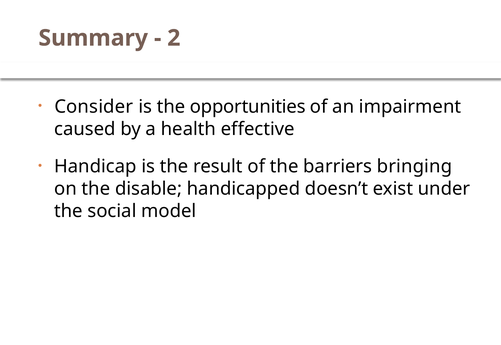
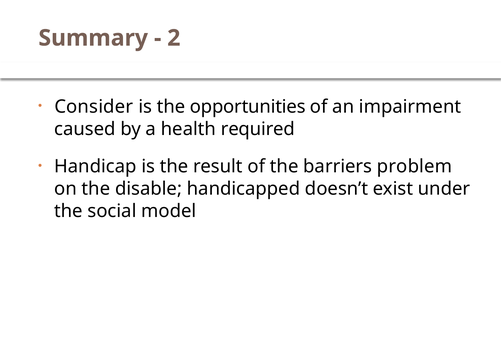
effective: effective -> required
bringing: bringing -> problem
